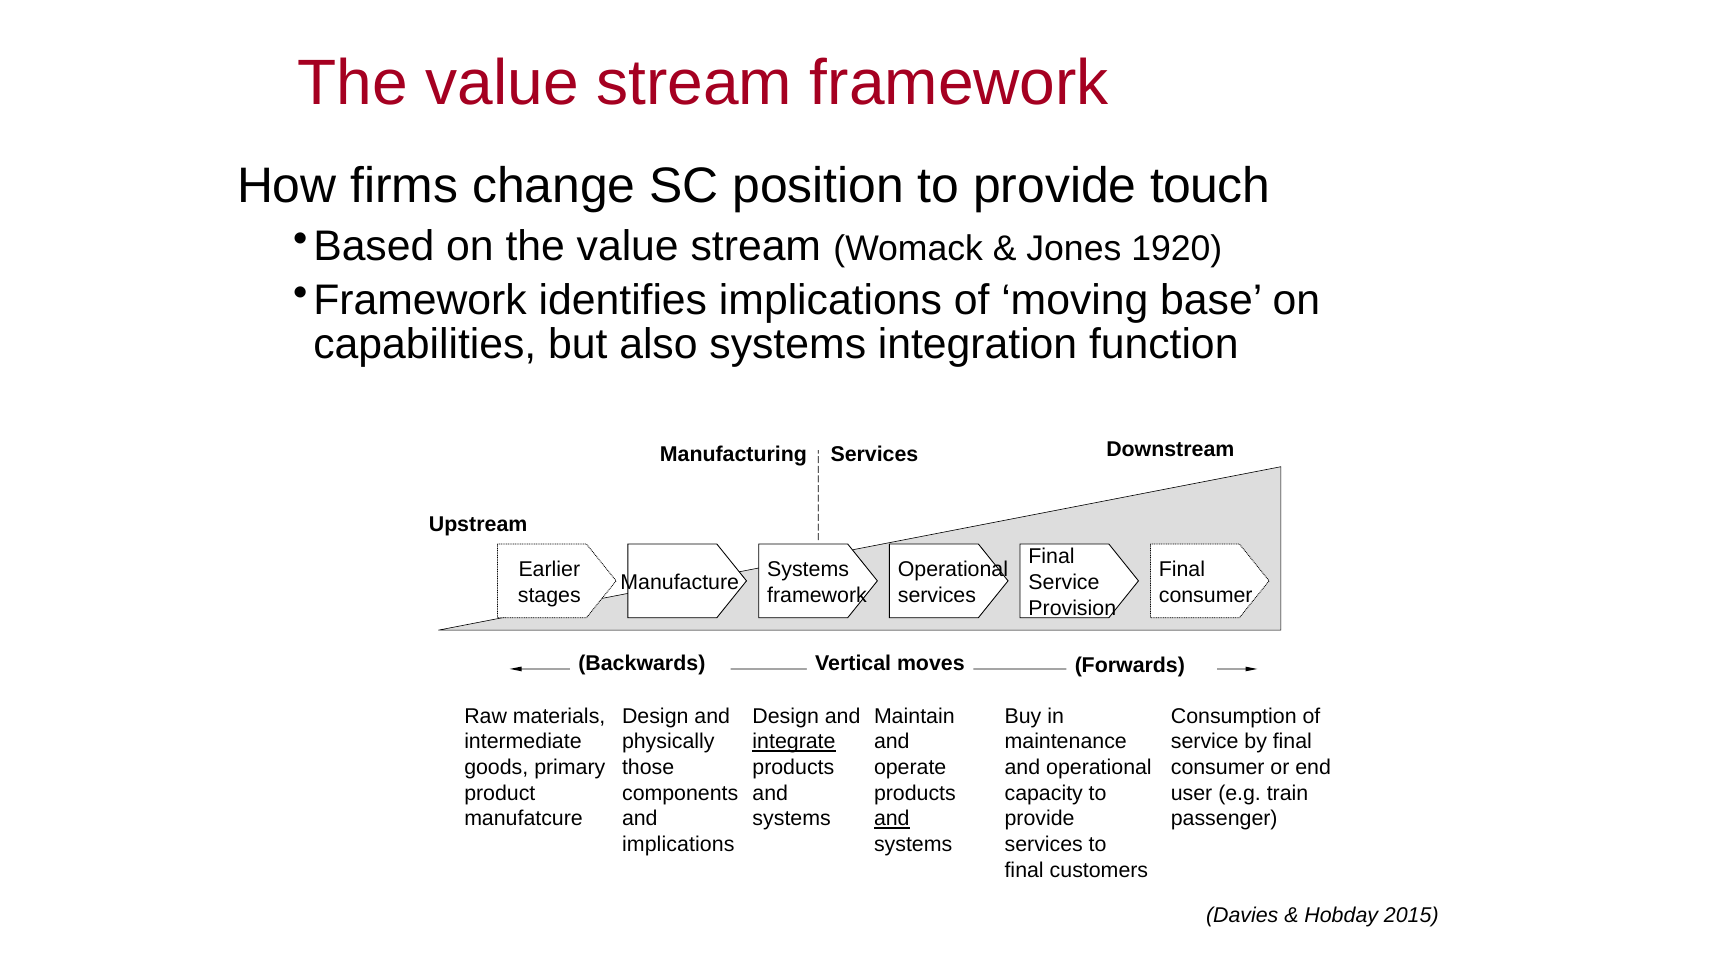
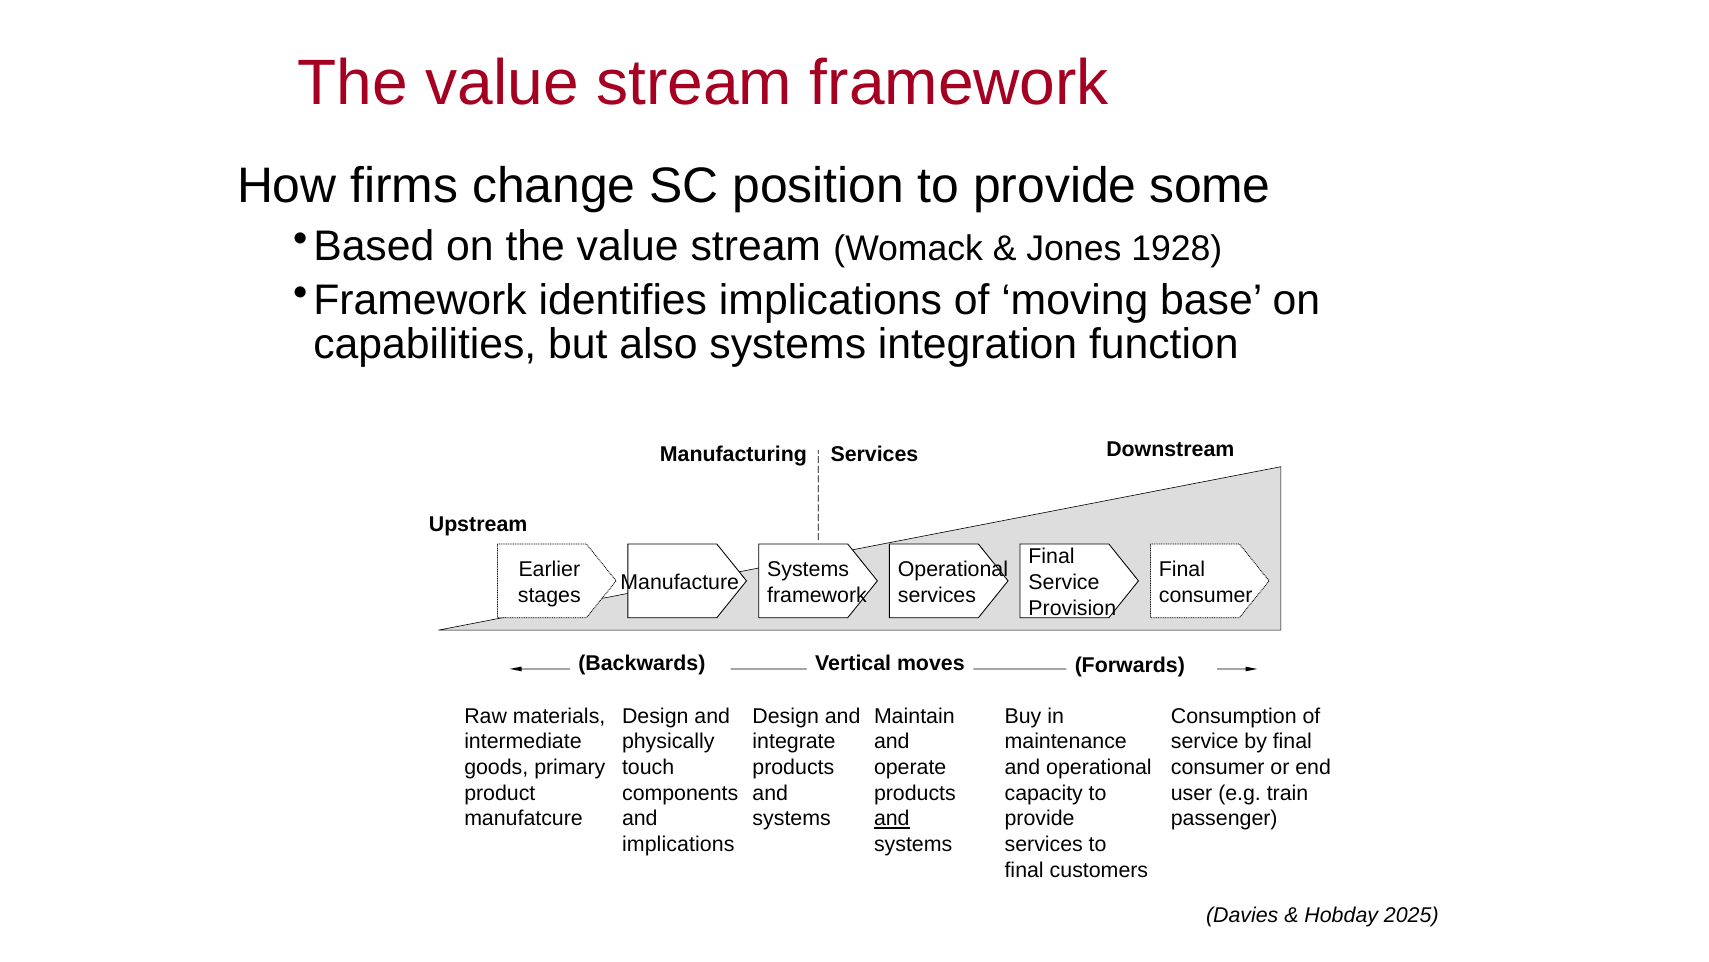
touch: touch -> some
1920: 1920 -> 1928
integrate underline: present -> none
those: those -> touch
2015: 2015 -> 2025
